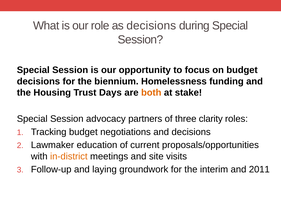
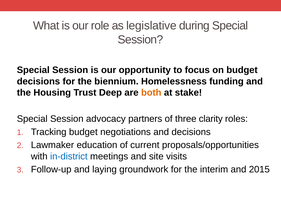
as decisions: decisions -> legislative
Days: Days -> Deep
in-district colour: orange -> blue
2011: 2011 -> 2015
